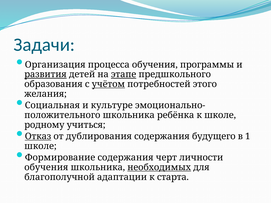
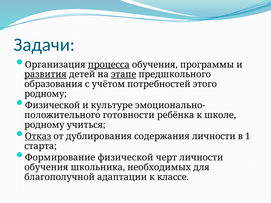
процесса underline: none -> present
учётом underline: present -> none
желания at (46, 94): желания -> родному
Социальная at (52, 106): Социальная -> Физической
школьника at (129, 115): школьника -> готовности
содержания будущего: будущего -> личности
школе at (40, 146): школе -> старта
Формирование содержания: содержания -> физической
необходимых underline: present -> none
старта: старта -> классе
